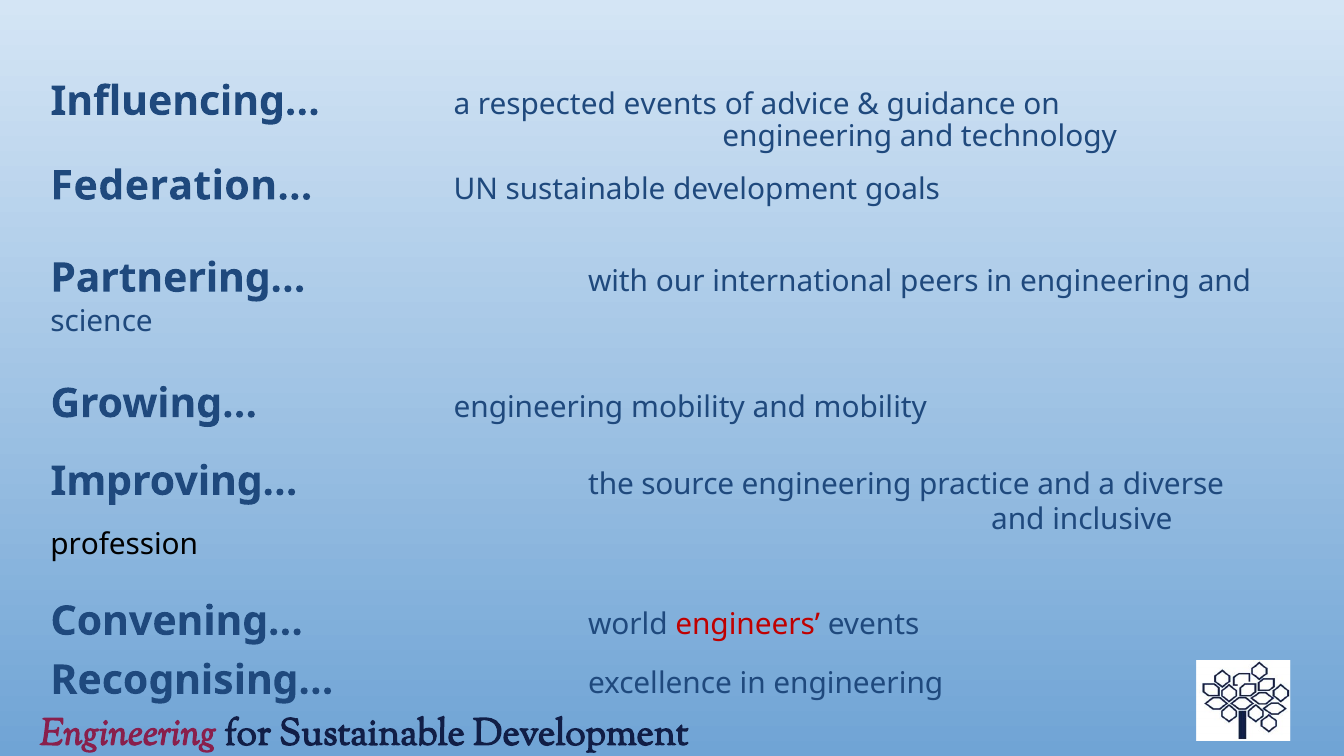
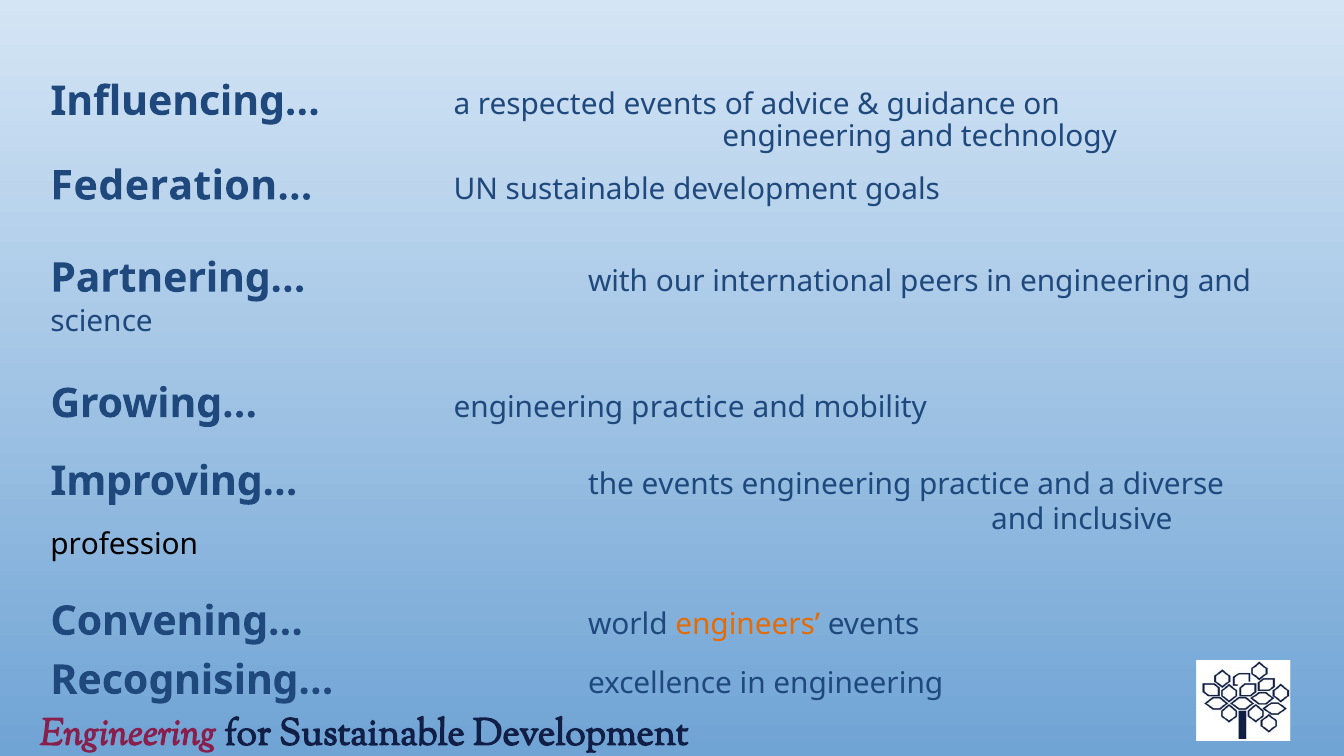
Growing… engineering mobility: mobility -> practice
the source: source -> events
engineers colour: red -> orange
